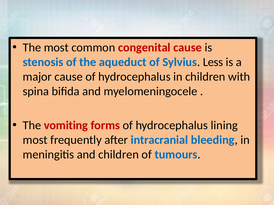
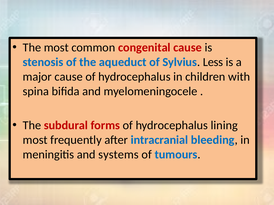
vomiting: vomiting -> subdural
and children: children -> systems
